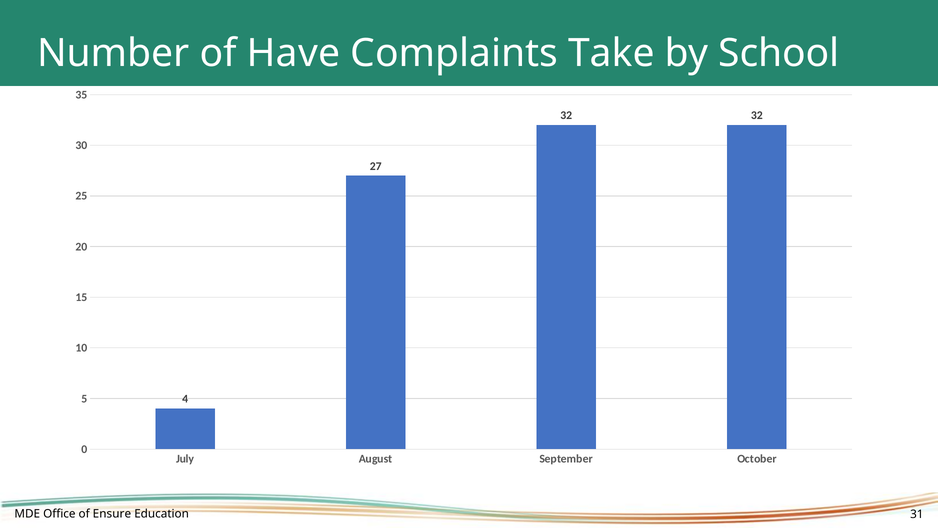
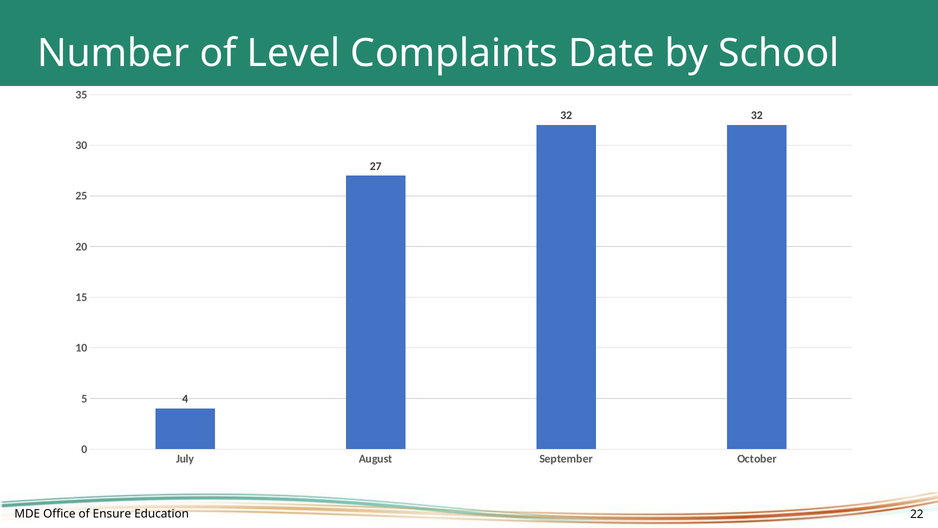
Have: Have -> Level
Take: Take -> Date
31: 31 -> 22
